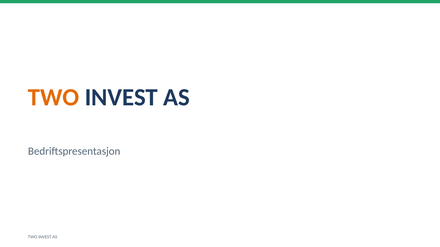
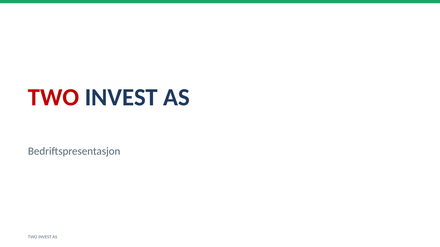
TWO at (54, 98) colour: orange -> red
